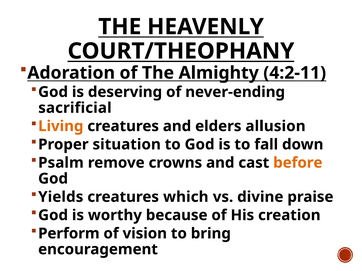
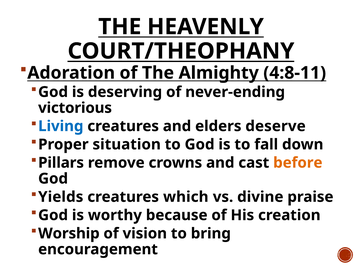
4:2-11: 4:2-11 -> 4:8-11
sacrificial: sacrificial -> victorious
Living colour: orange -> blue
allusion: allusion -> deserve
Psalm: Psalm -> Pillars
Perform: Perform -> Worship
